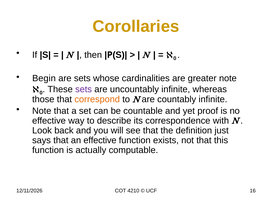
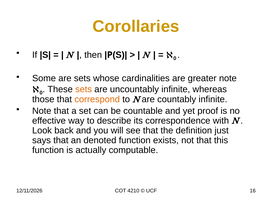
Begin: Begin -> Some
sets at (84, 89) colour: purple -> orange
an effective: effective -> denoted
